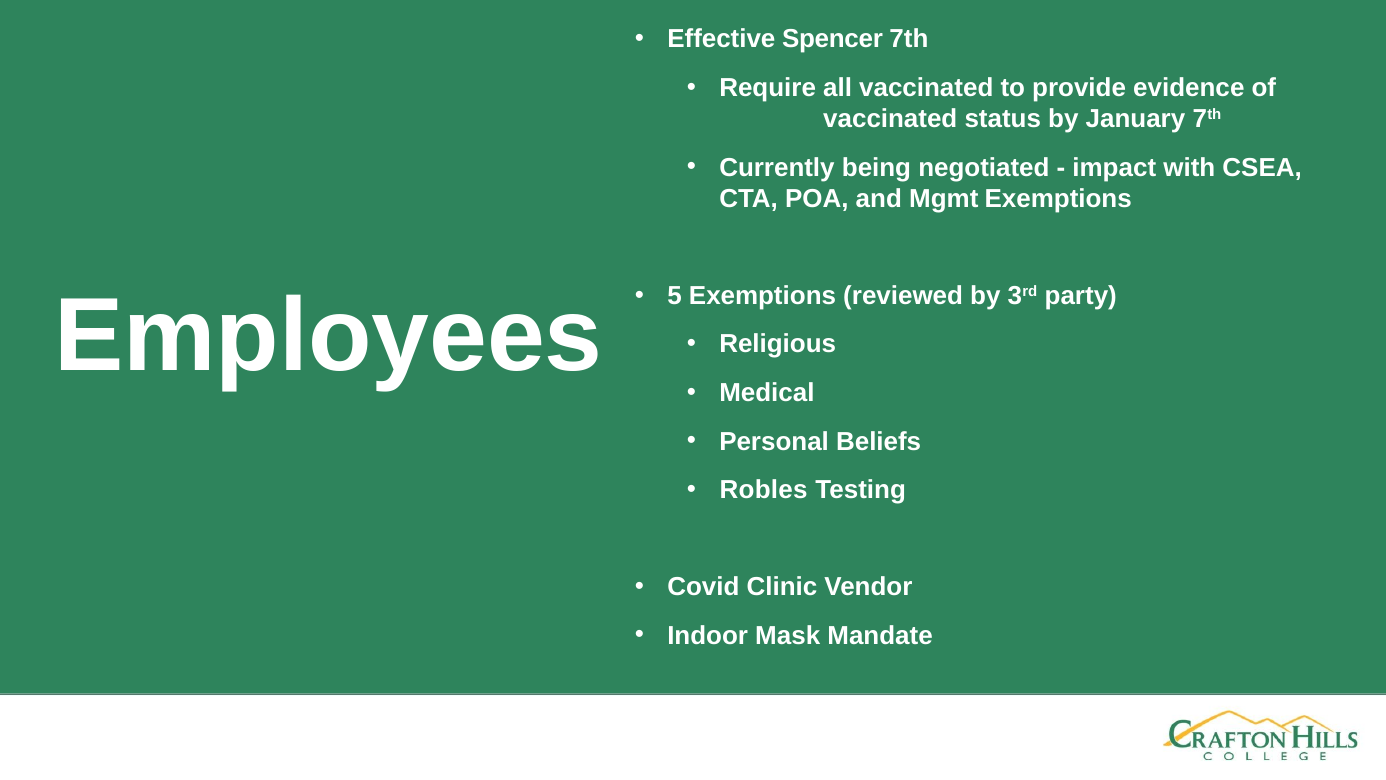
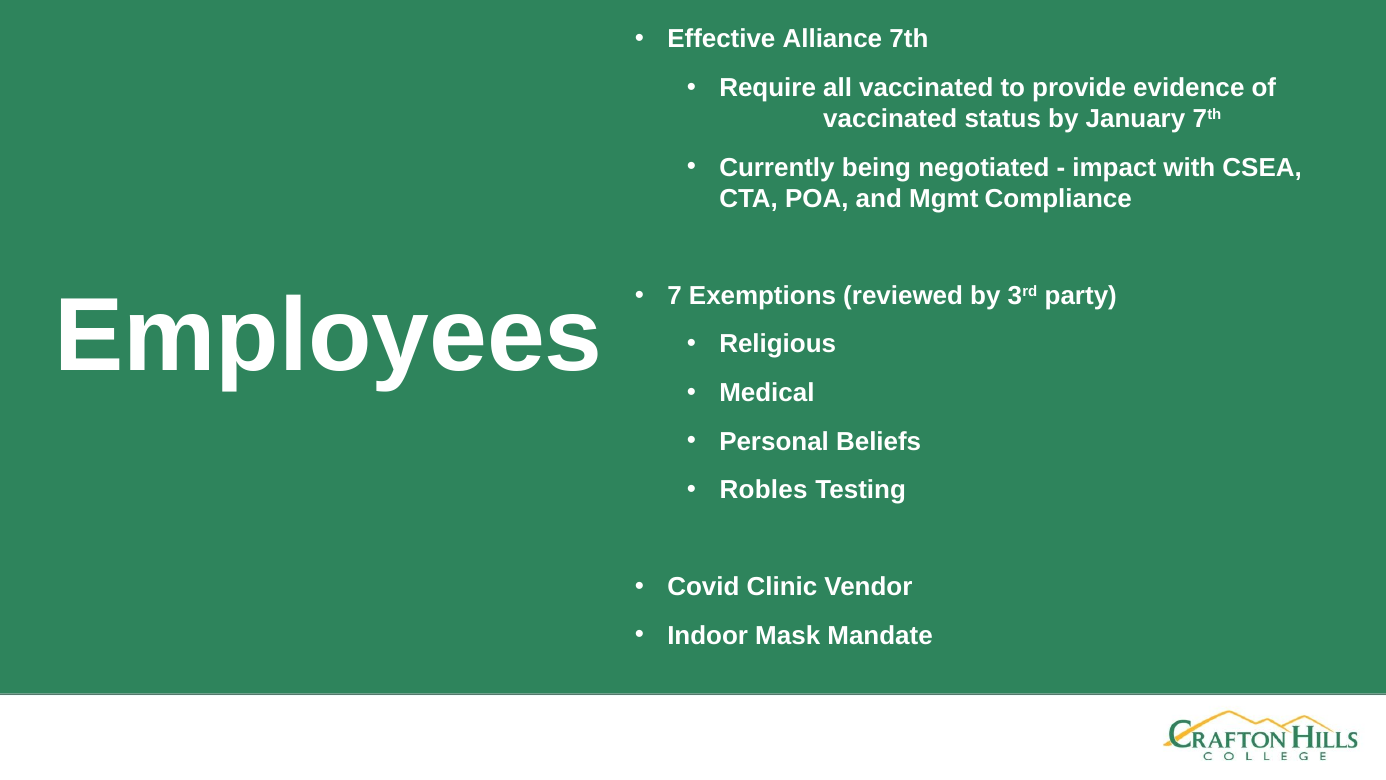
Spencer: Spencer -> Alliance
Mgmt Exemptions: Exemptions -> Compliance
5: 5 -> 7
